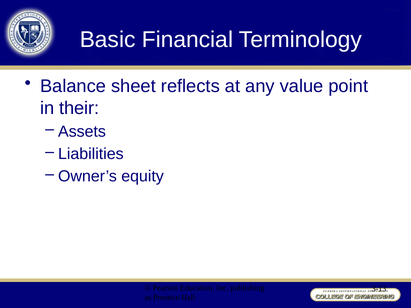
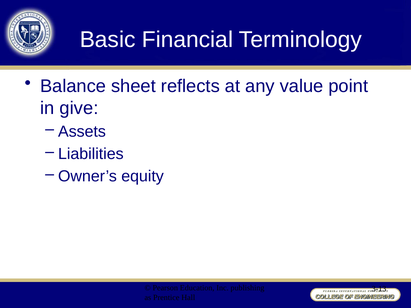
their: their -> give
